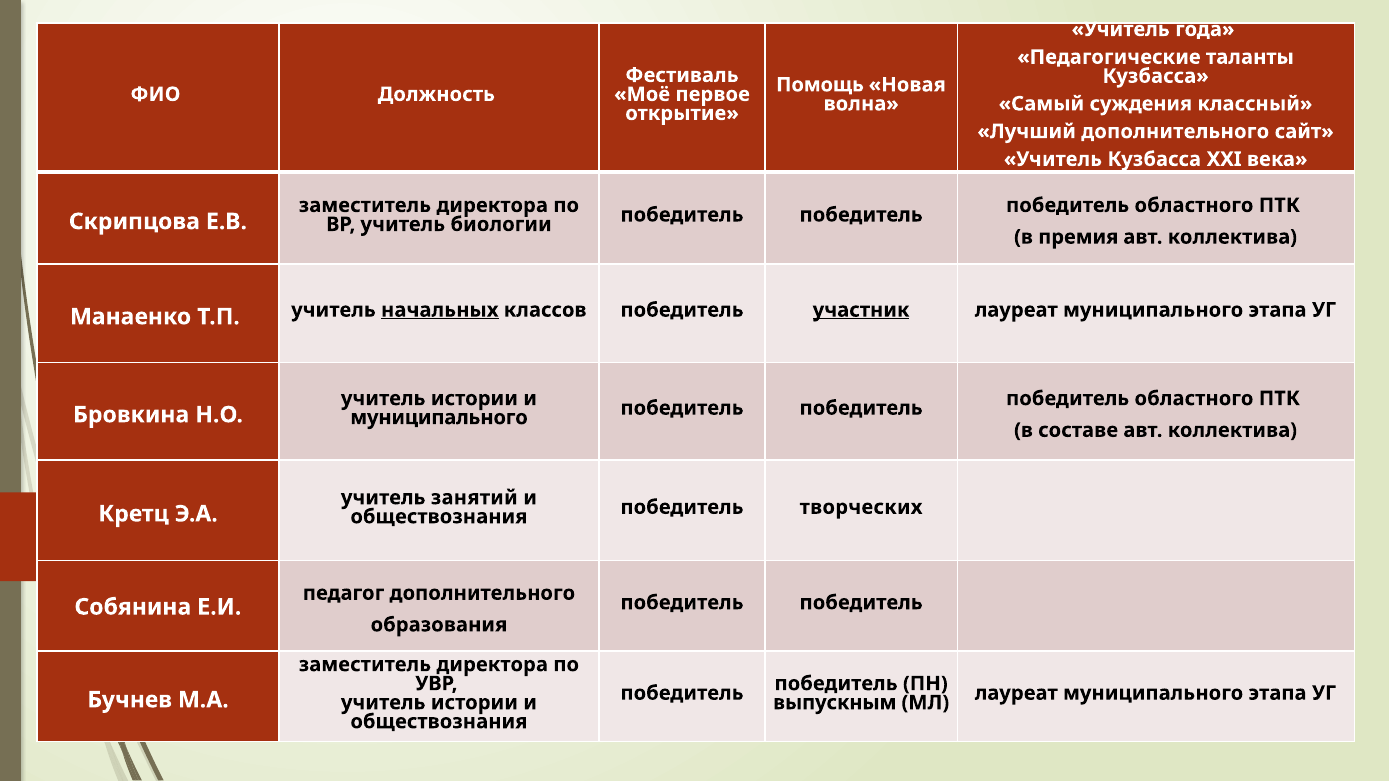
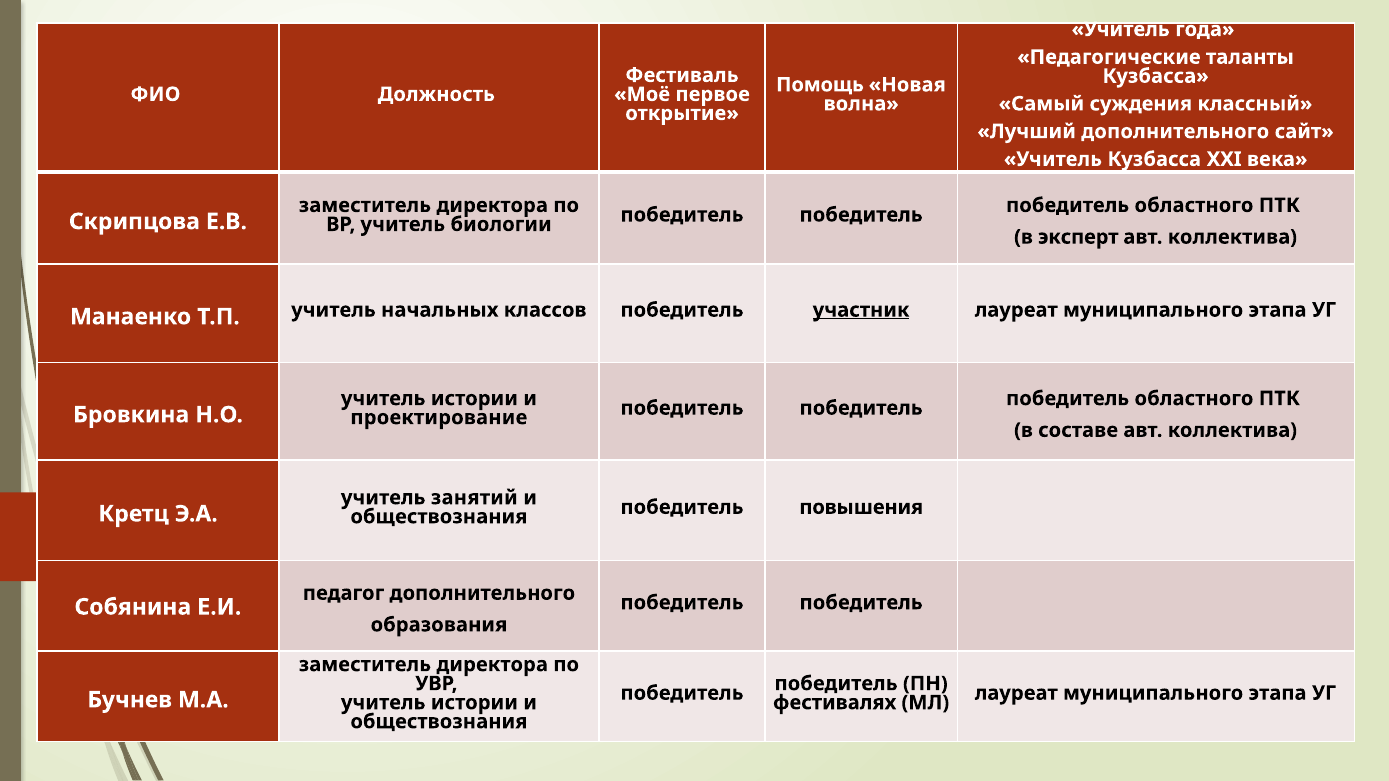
премия: премия -> эксперт
начальных underline: present -> none
муниципального at (439, 418): муниципального -> проектирование
творческих: творческих -> повышения
выпускным: выпускным -> фестивалях
